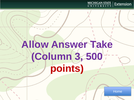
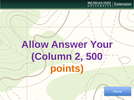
Take: Take -> Your
3: 3 -> 2
points colour: red -> orange
